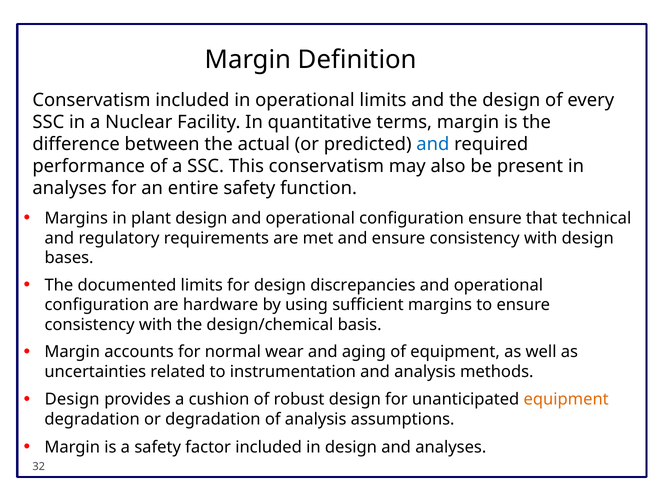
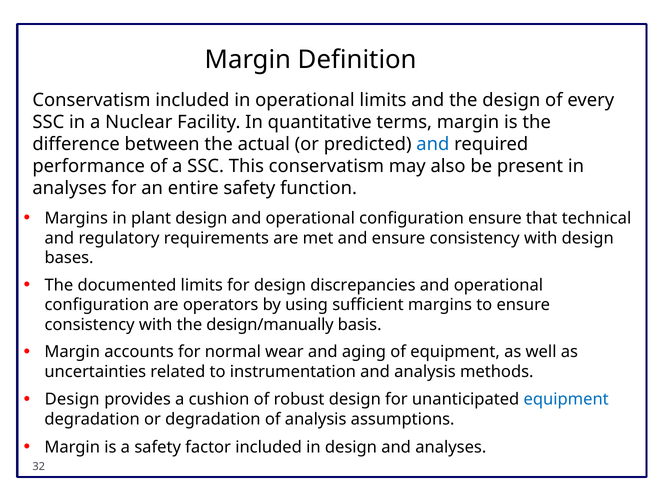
hardware: hardware -> operators
design/chemical: design/chemical -> design/manually
equipment at (566, 399) colour: orange -> blue
